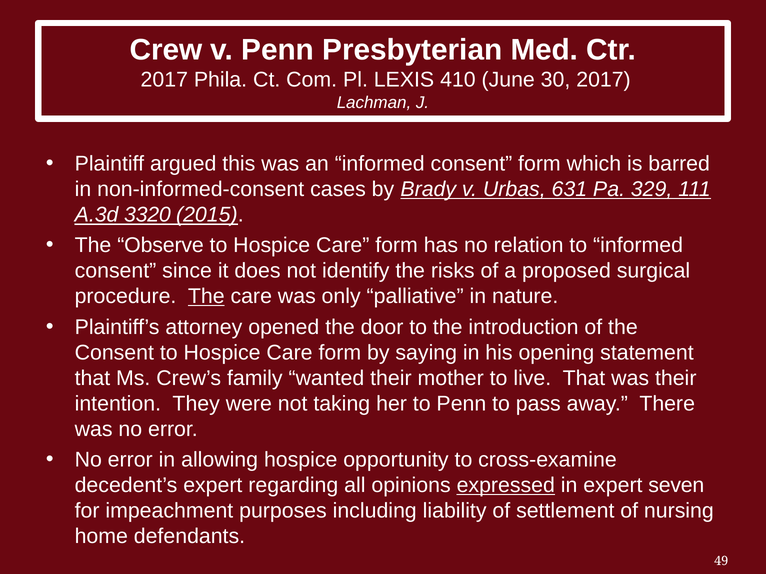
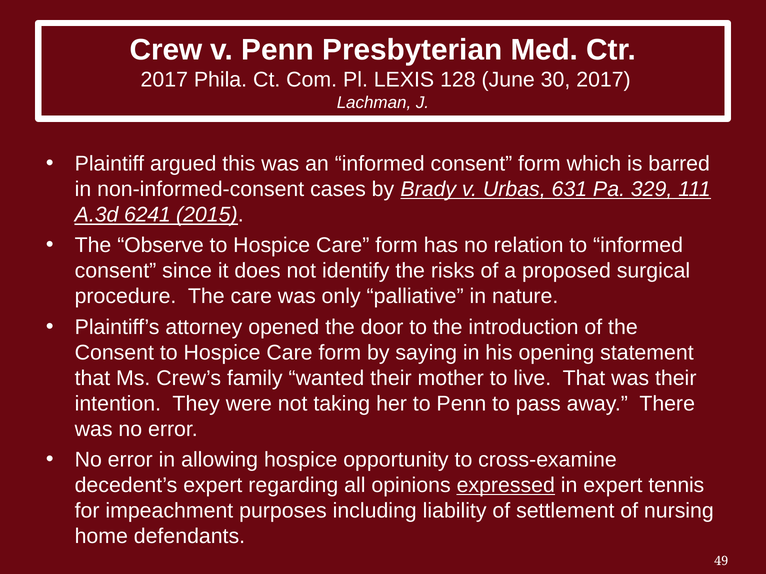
410: 410 -> 128
3320: 3320 -> 6241
The at (206, 297) underline: present -> none
seven: seven -> tennis
